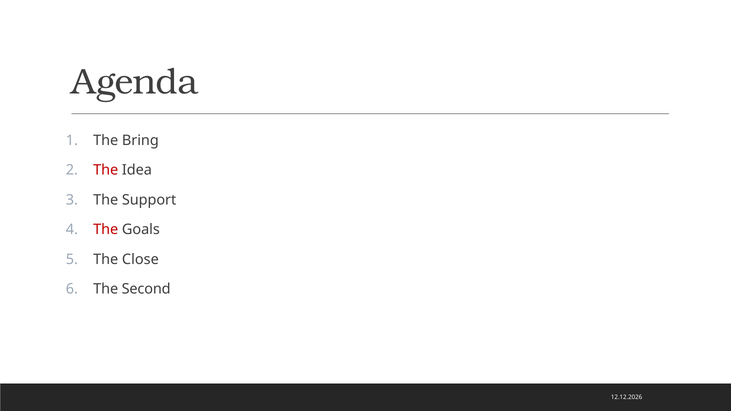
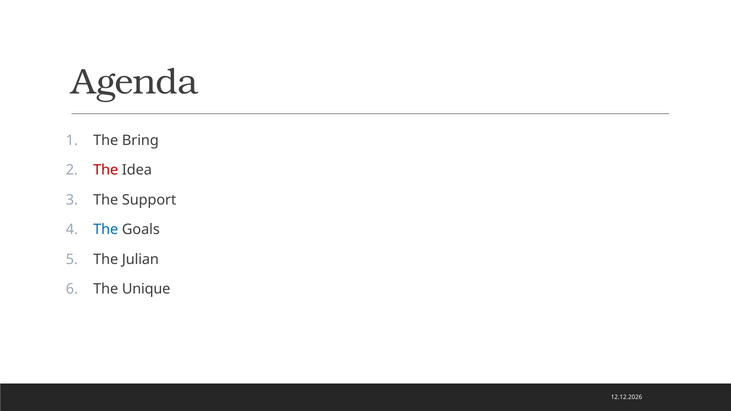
The at (106, 230) colour: red -> blue
Close: Close -> Julian
Second: Second -> Unique
